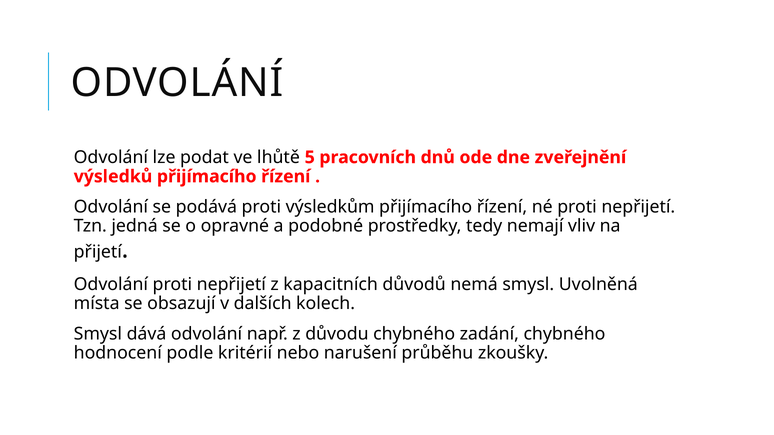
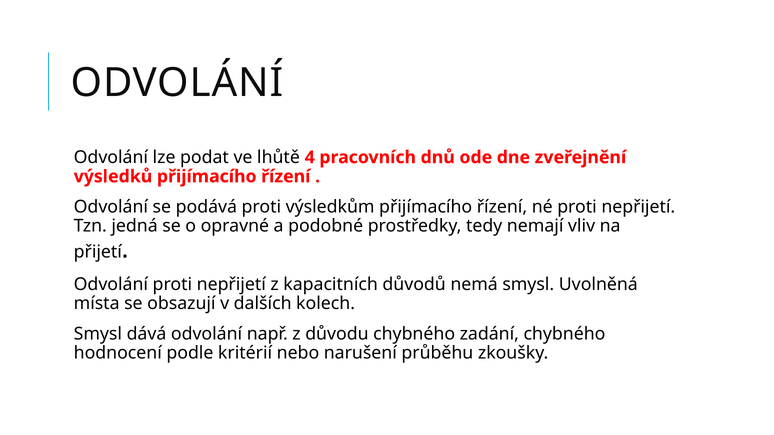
5: 5 -> 4
